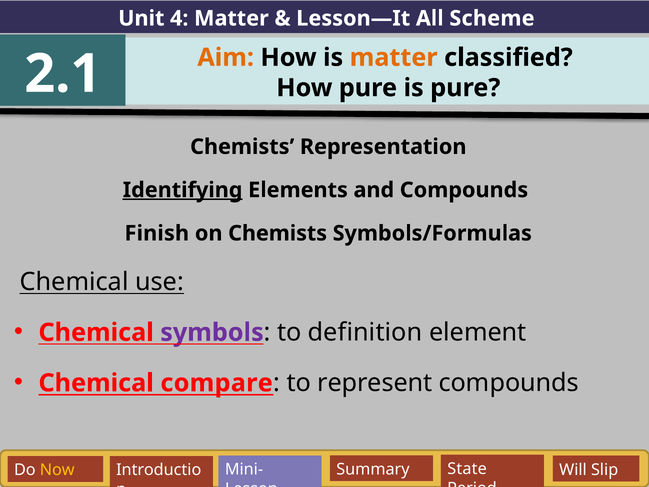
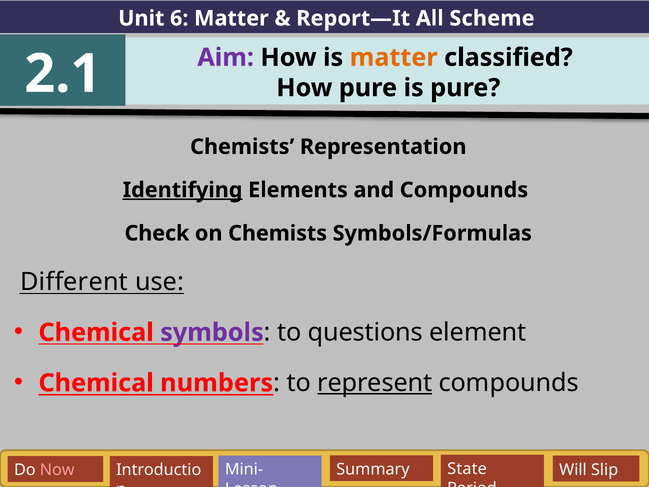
4: 4 -> 6
Lesson—It: Lesson—It -> Report—It
Aim colour: orange -> purple
Finish: Finish -> Check
Chemical at (74, 282): Chemical -> Different
definition: definition -> questions
compare: compare -> numbers
represent underline: none -> present
Now colour: yellow -> pink
